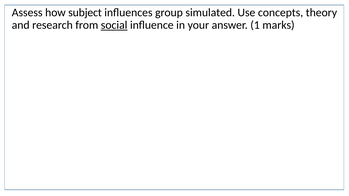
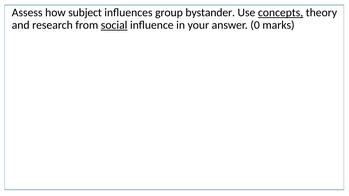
simulated: simulated -> bystander
concepts underline: none -> present
1: 1 -> 0
